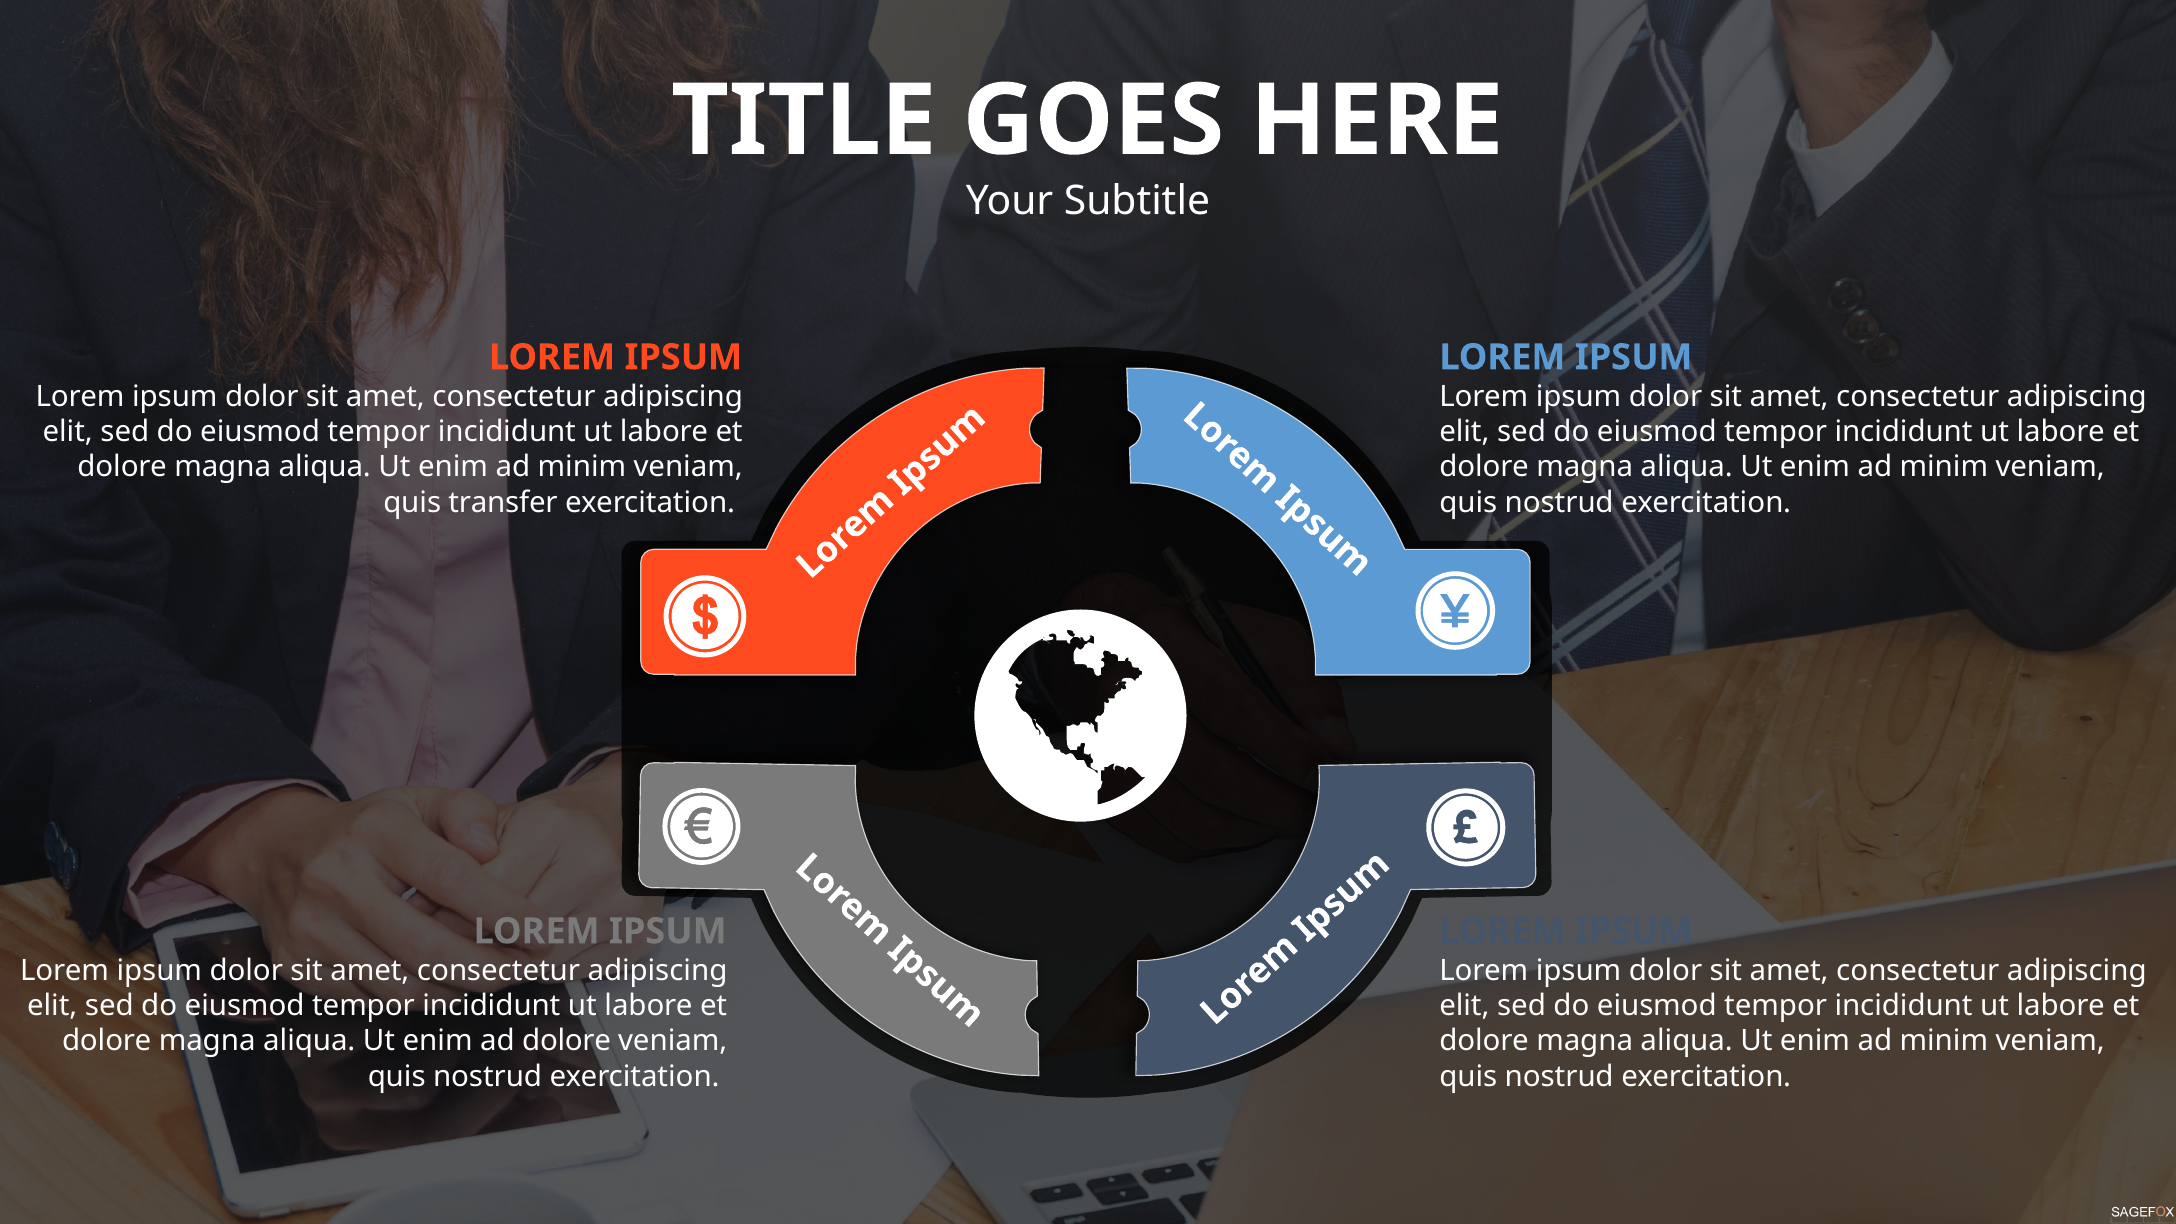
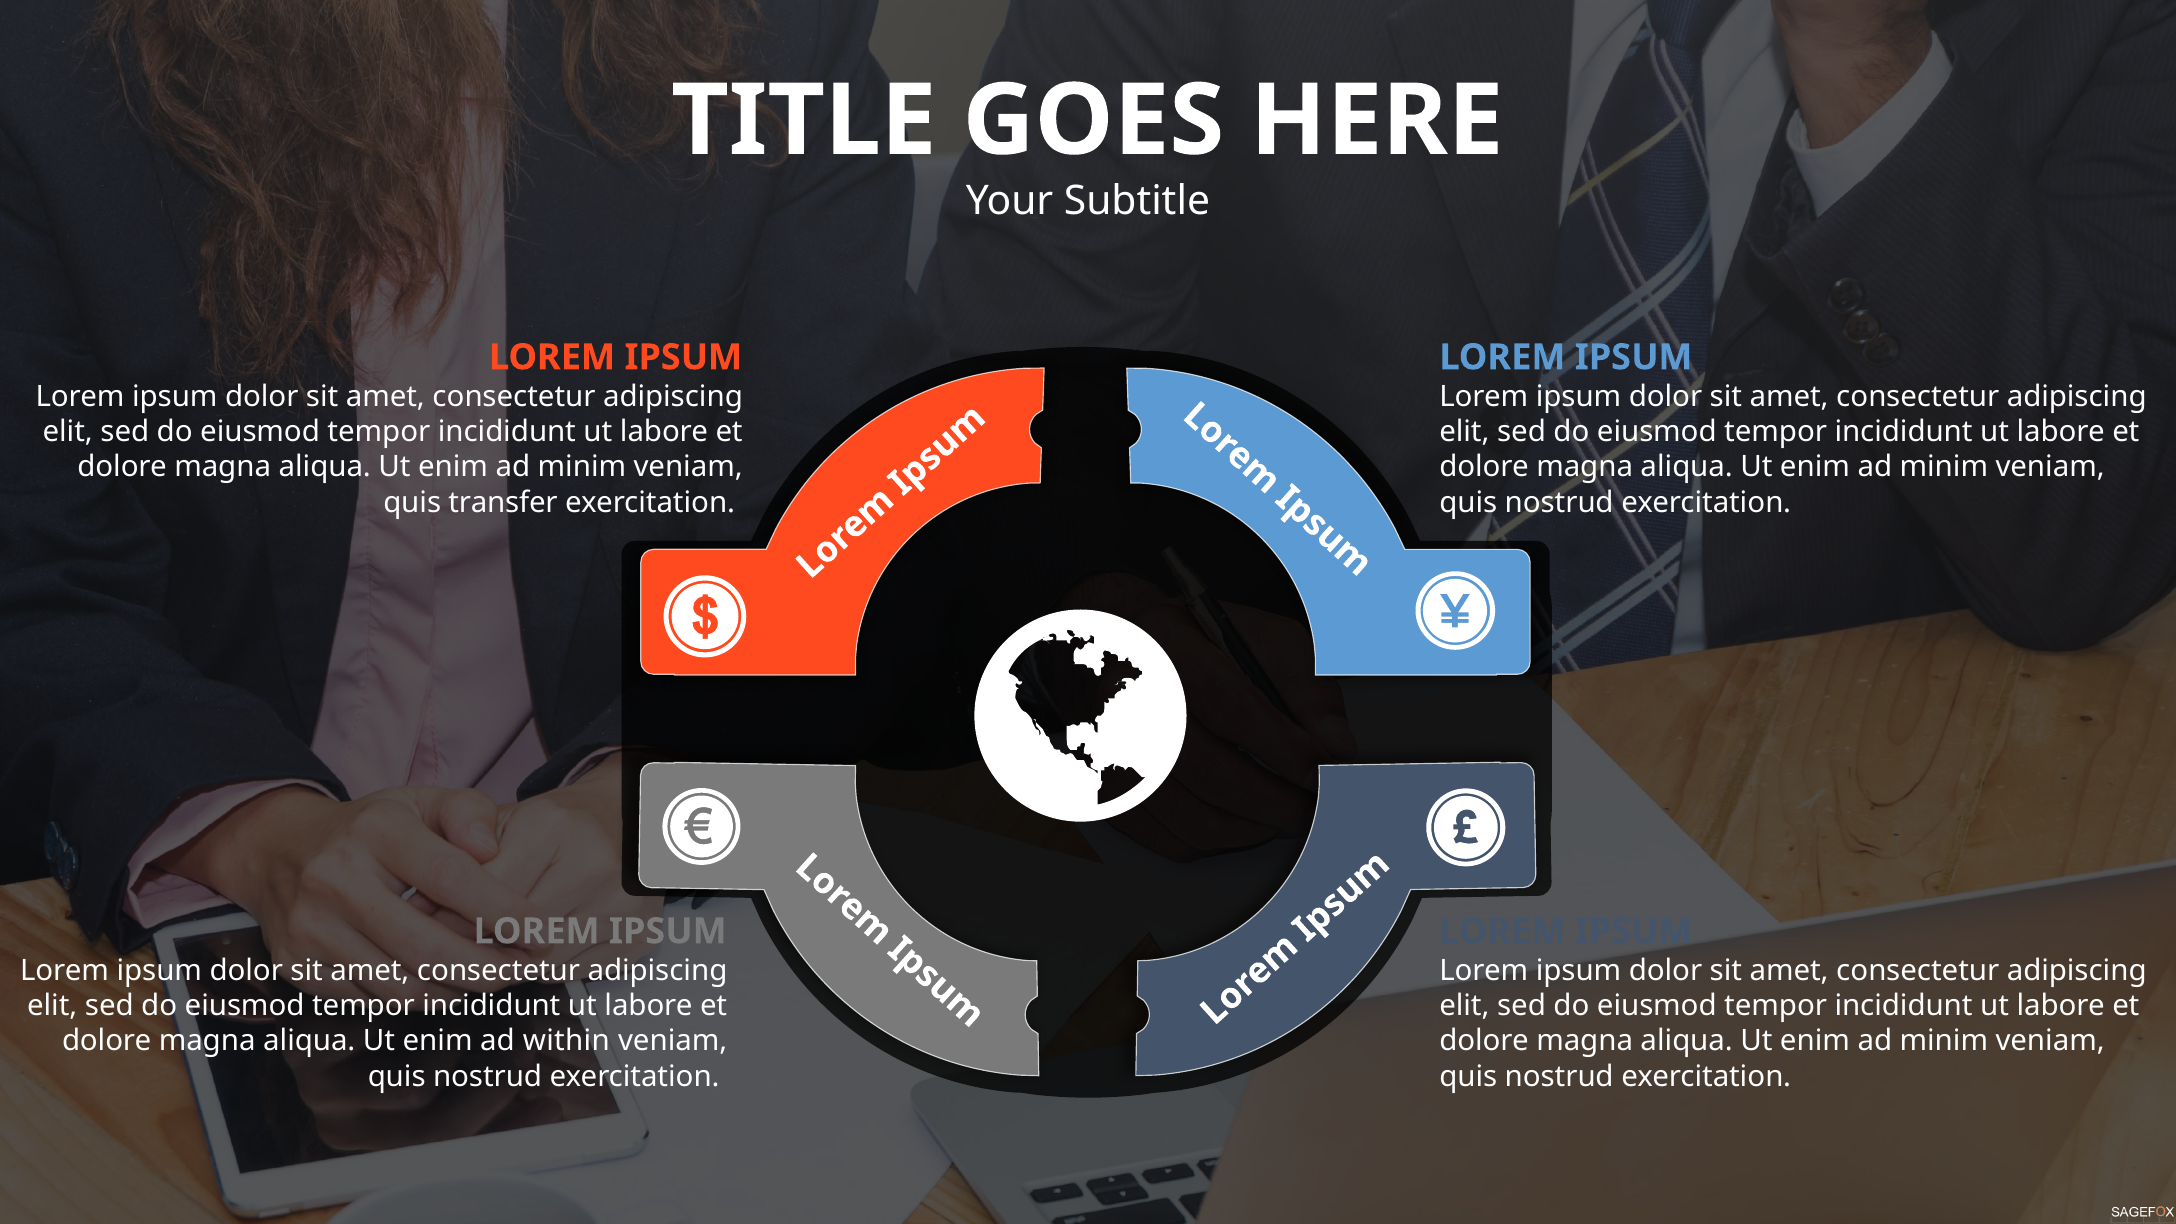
ad dolore: dolore -> within
